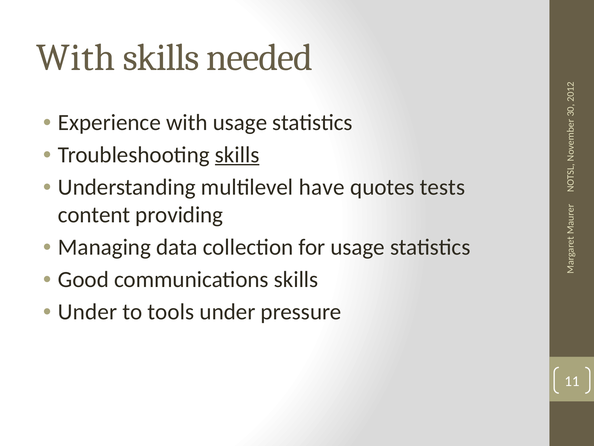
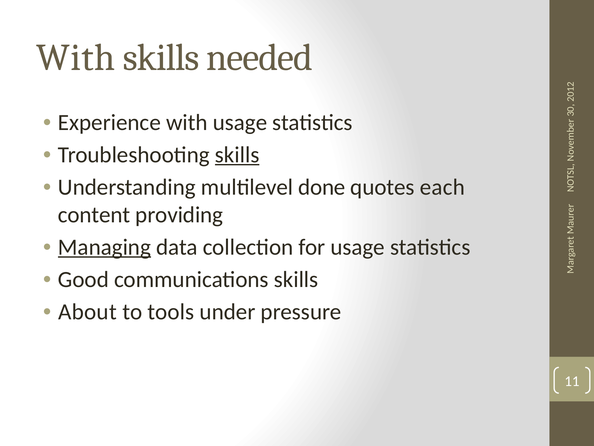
have: have -> done
tests: tests -> each
Managing underline: none -> present
Under at (88, 311): Under -> About
